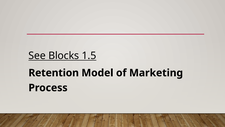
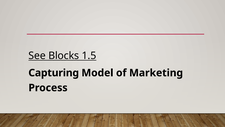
Retention: Retention -> Capturing
